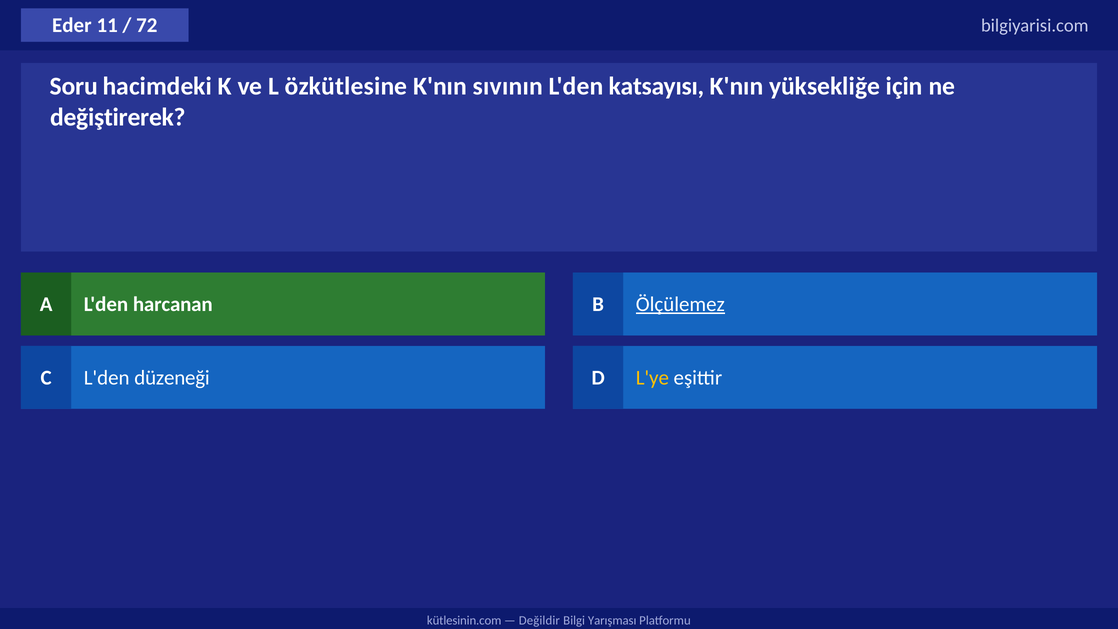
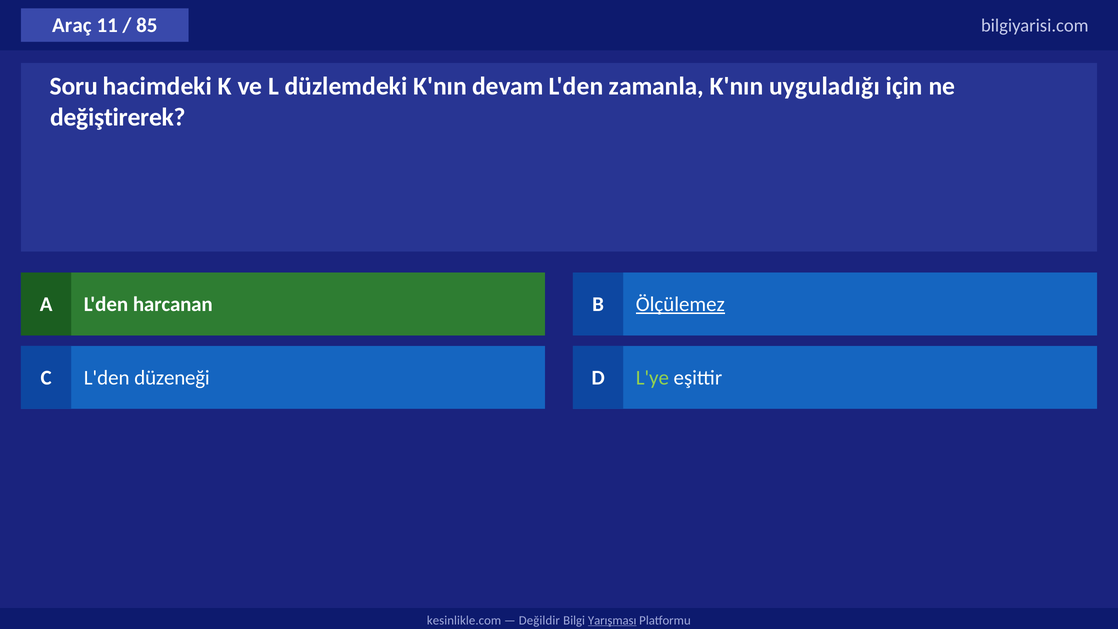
Eder: Eder -> Araç
72: 72 -> 85
özkütlesine: özkütlesine -> düzlemdeki
sıvının: sıvının -> devam
katsayısı: katsayısı -> zamanla
yüksekliğe: yüksekliğe -> uyguladığı
L'ye colour: yellow -> light green
kütlesinin.com: kütlesinin.com -> kesinlikle.com
Yarışması underline: none -> present
